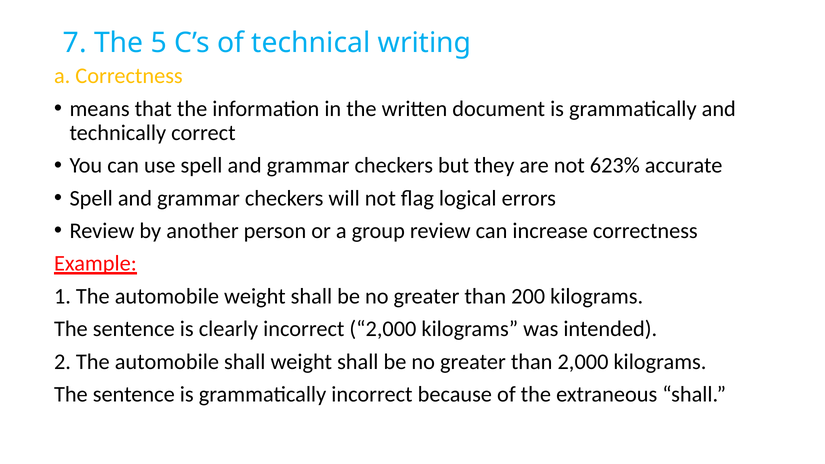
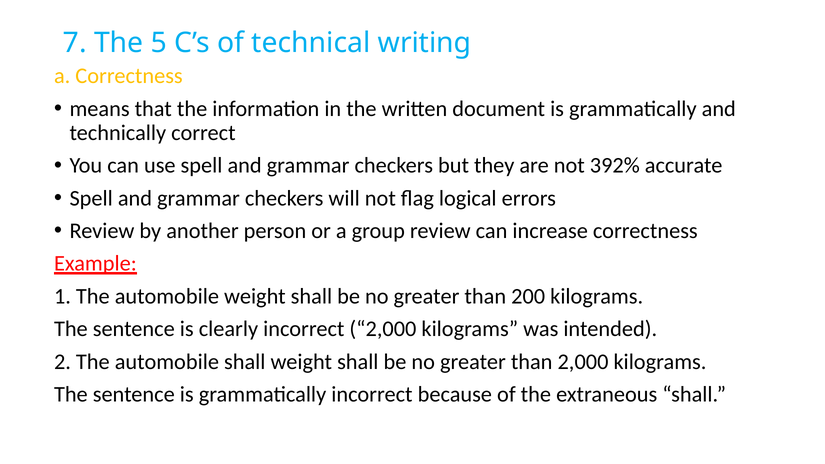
623%: 623% -> 392%
